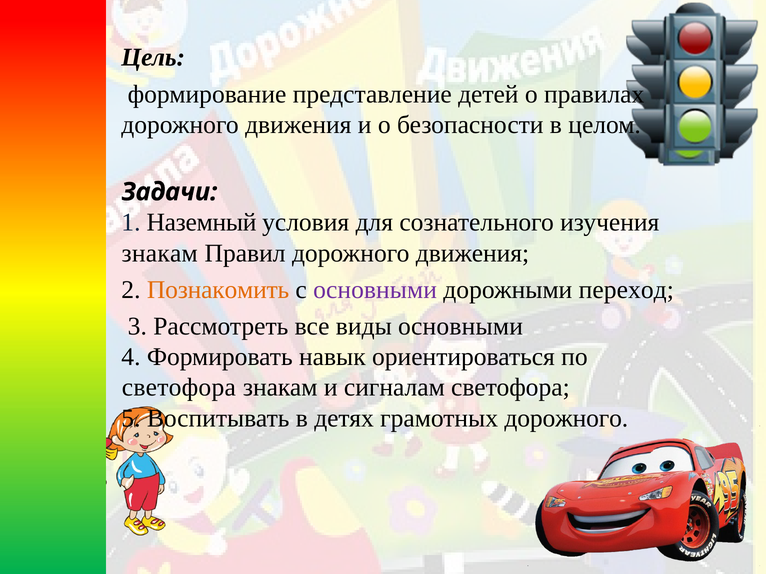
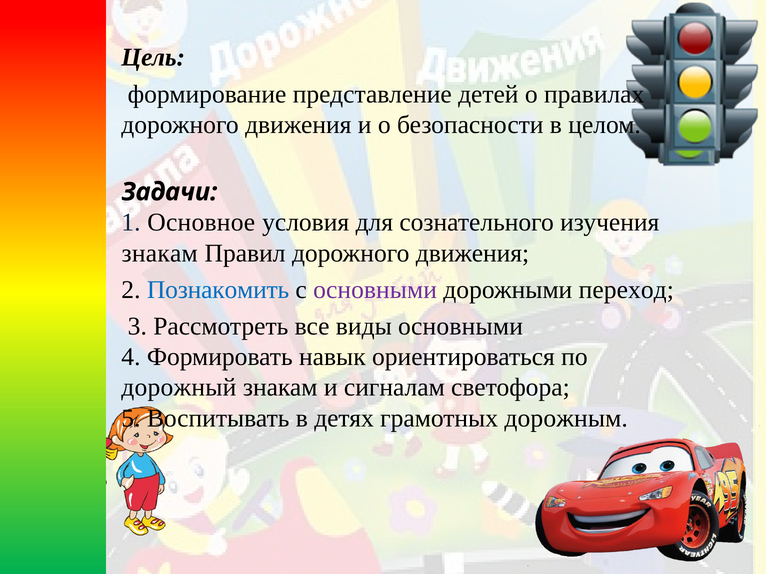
Наземный: Наземный -> Основное
Познакомить colour: orange -> blue
светофора at (179, 388): светофора -> дорожный
грамотных дорожного: дорожного -> дорожным
